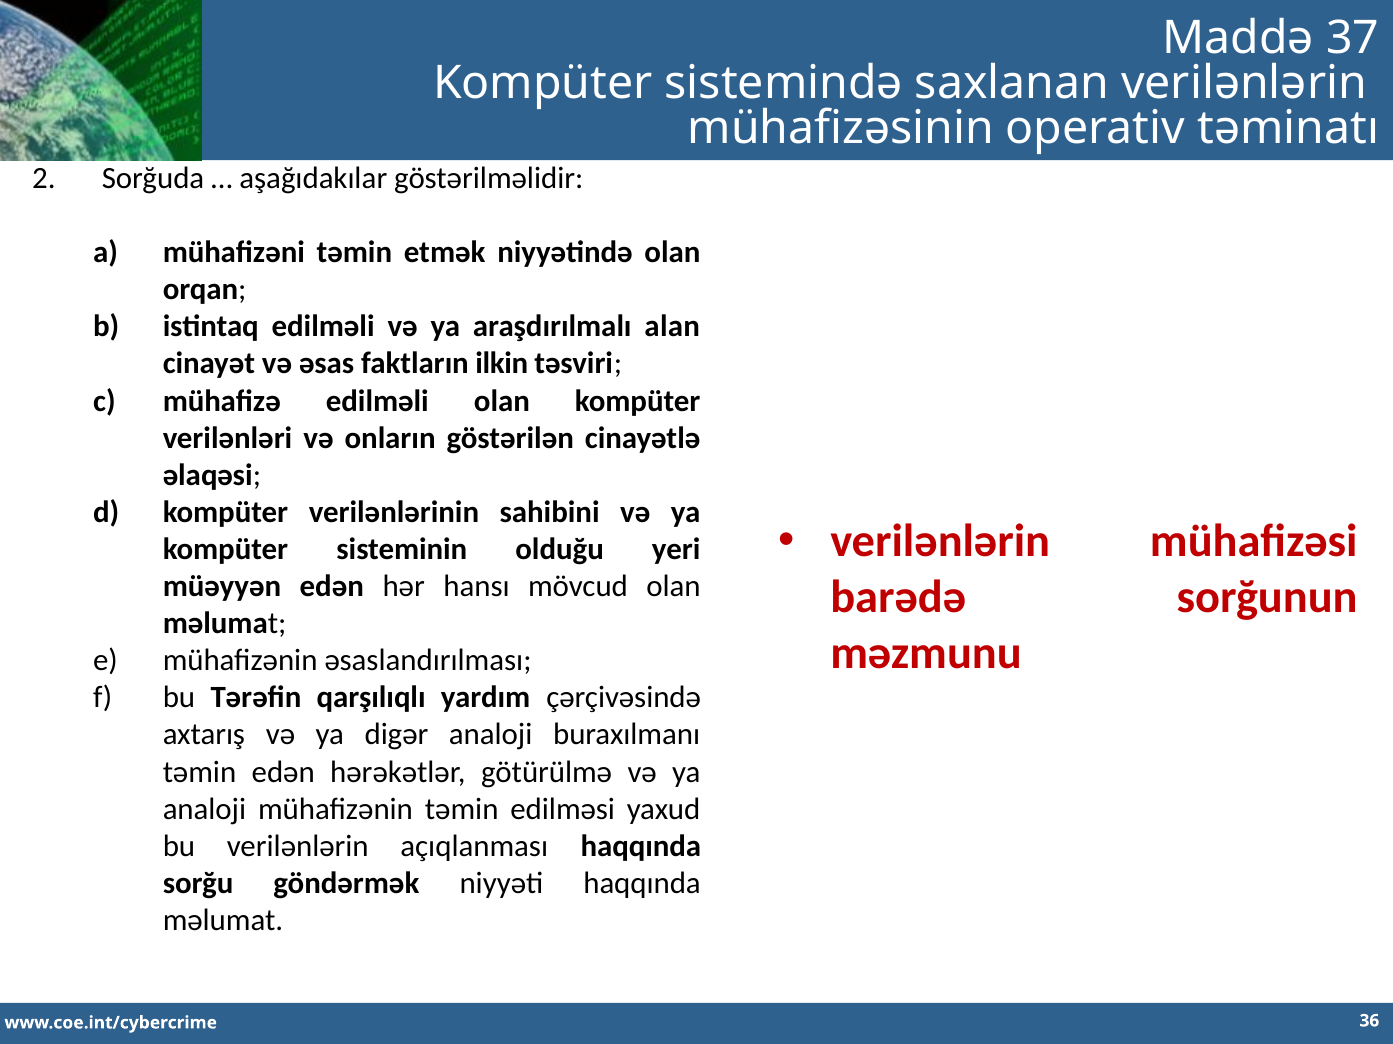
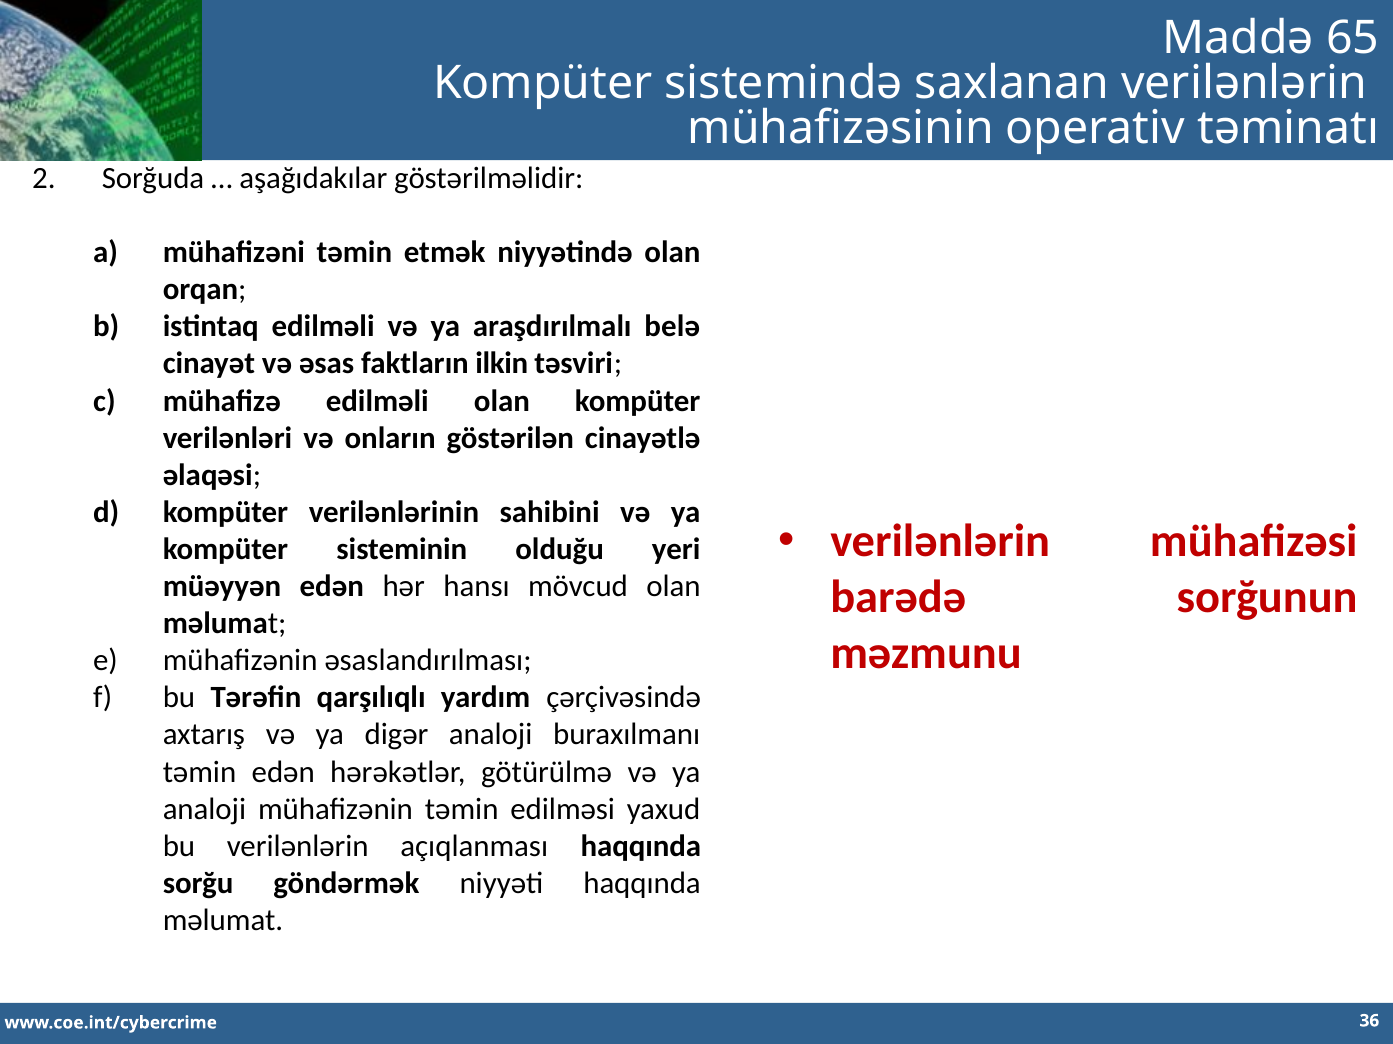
37: 37 -> 65
alan: alan -> belə
